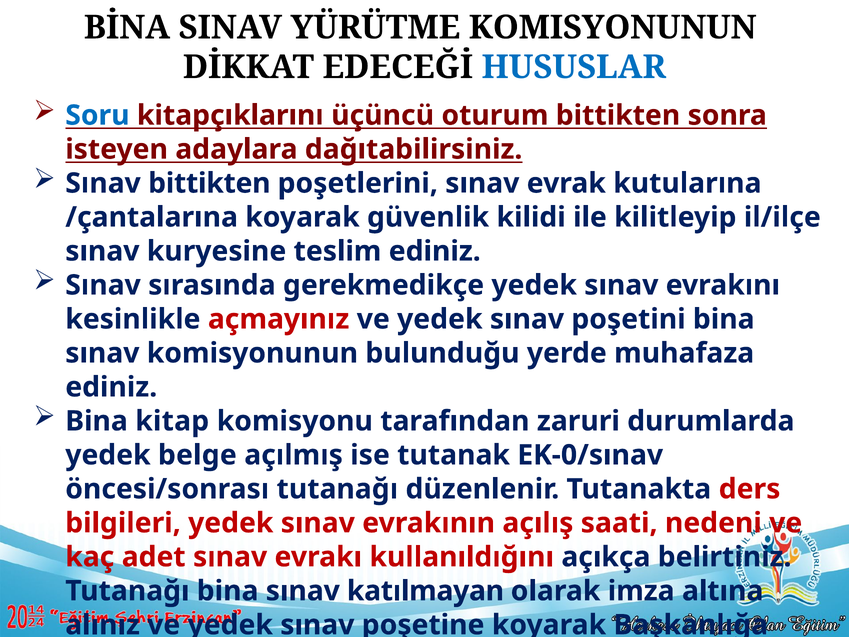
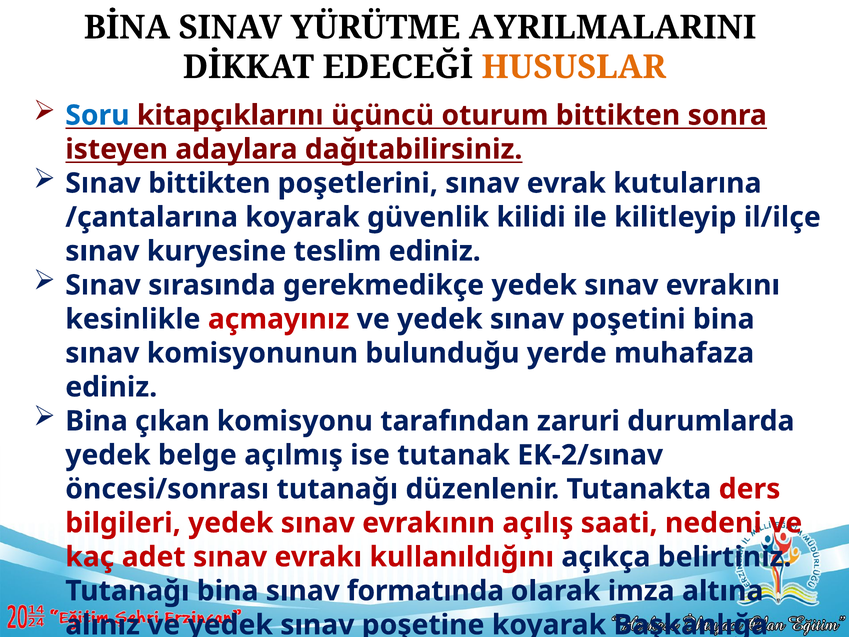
YÜRÜTME KOMISYONUNUN: KOMISYONUNUN -> AYRILMALARINI
HUSUSLAR colour: blue -> orange
kitap: kitap -> çıkan
EK-0/sınav: EK-0/sınav -> EK-2/sınav
katılmayan: katılmayan -> formatında
